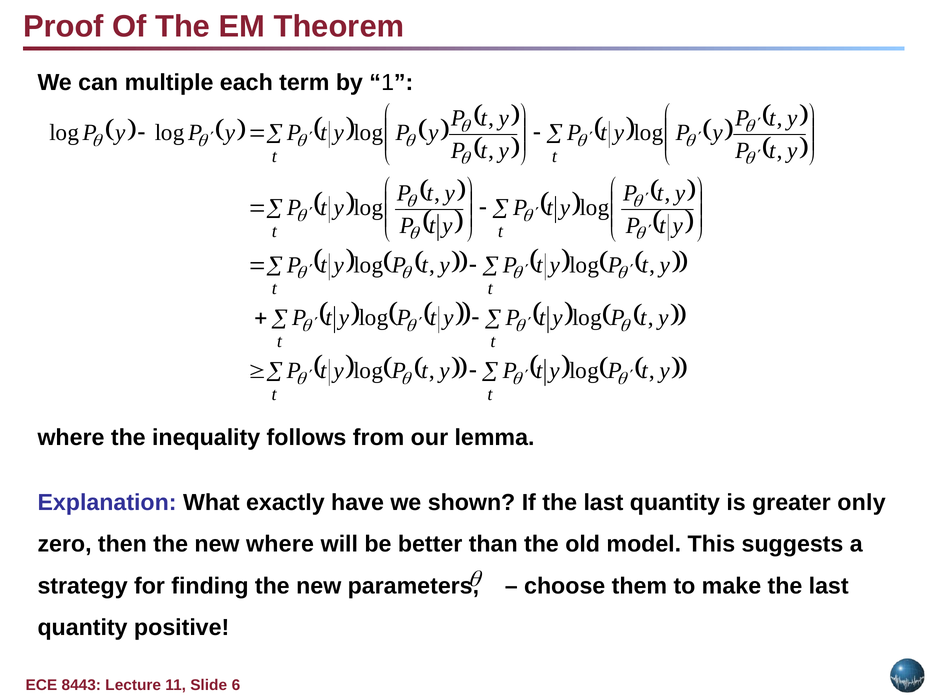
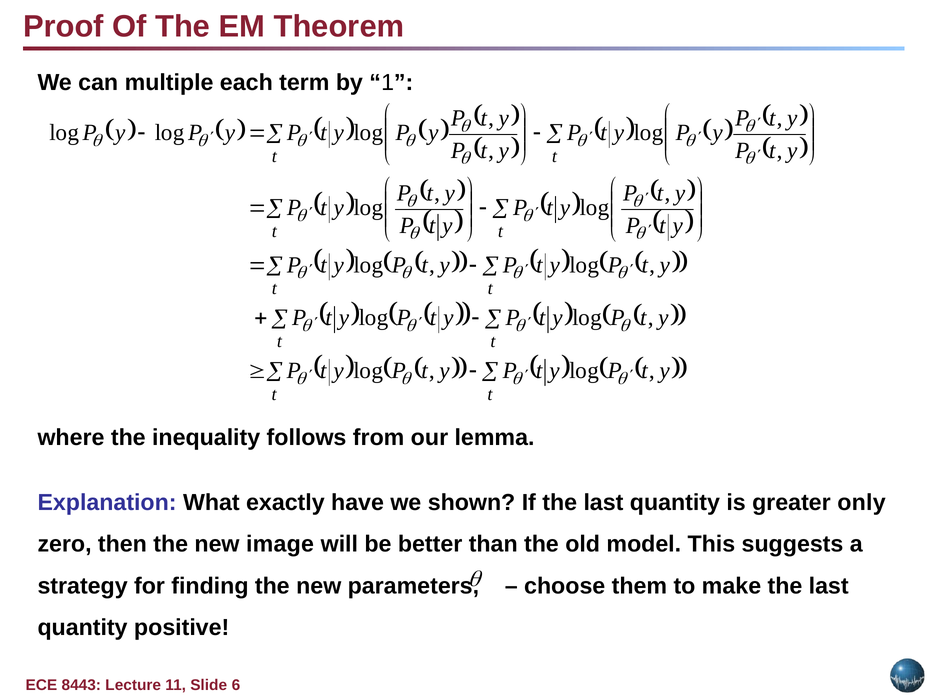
new where: where -> image
